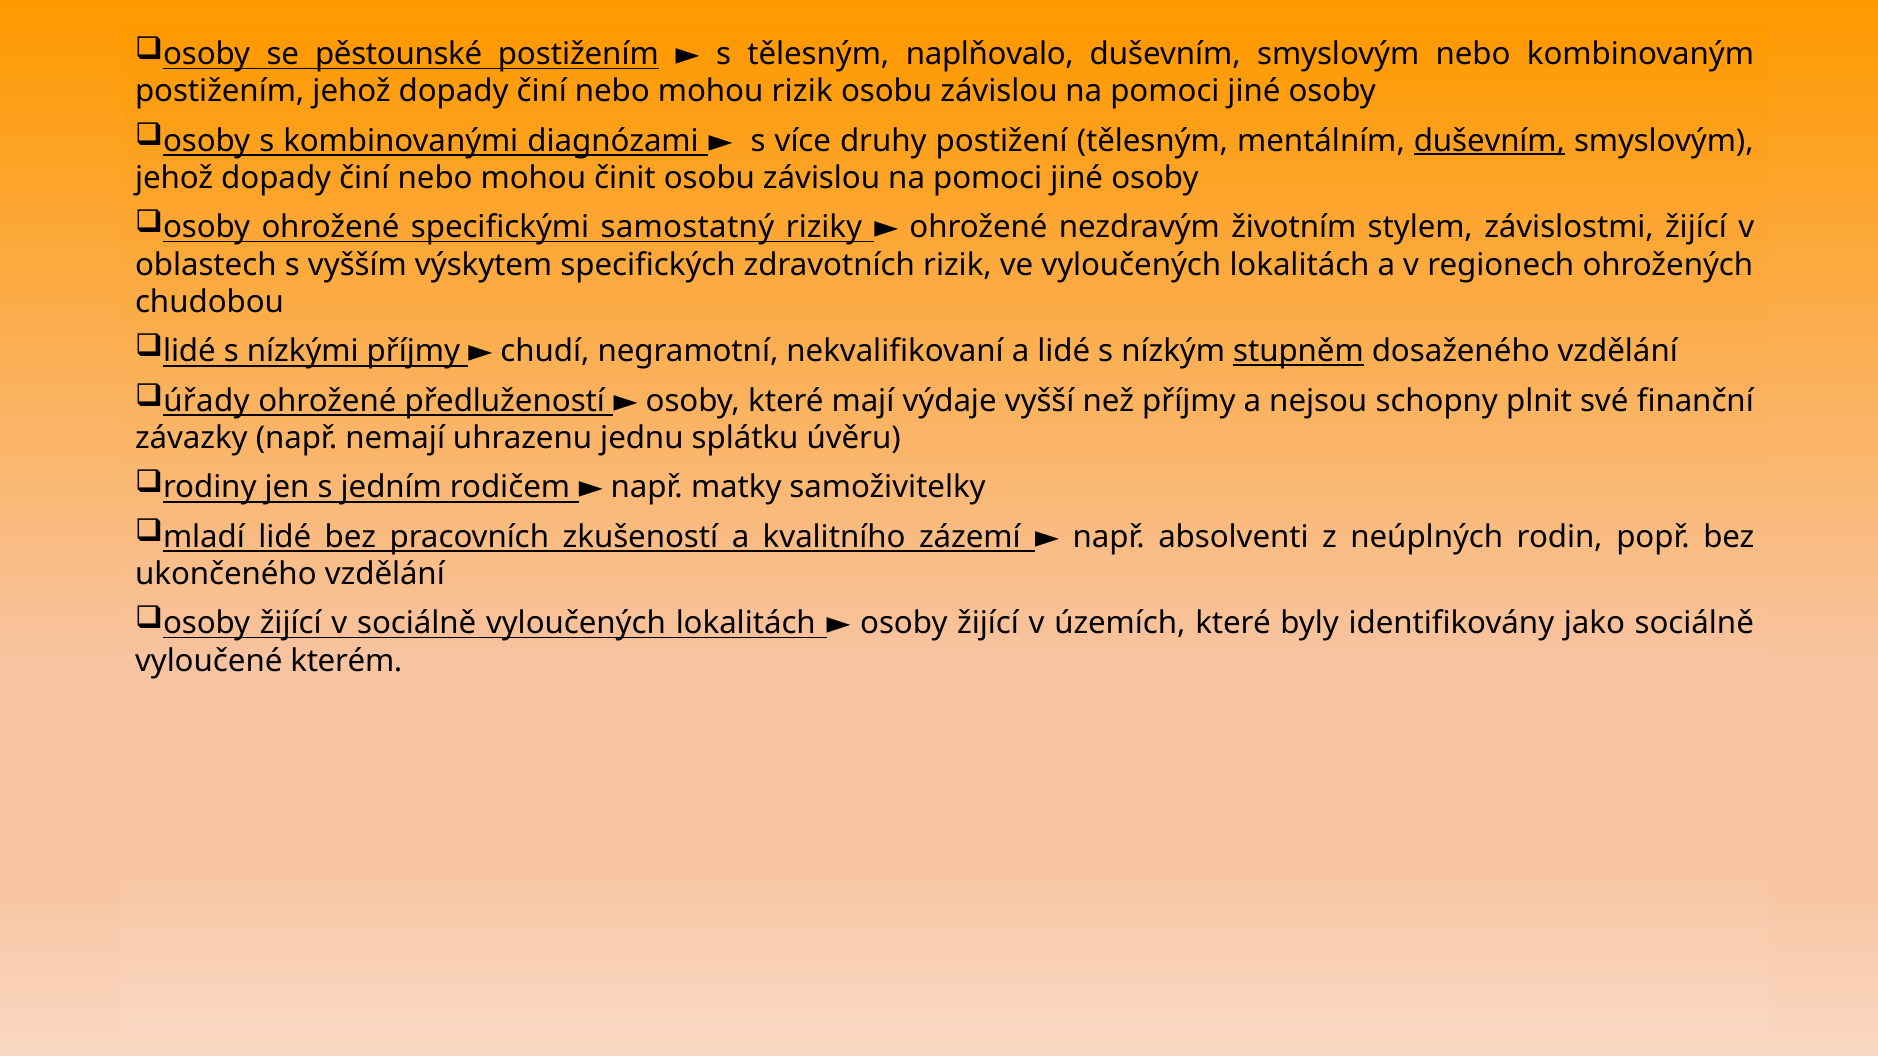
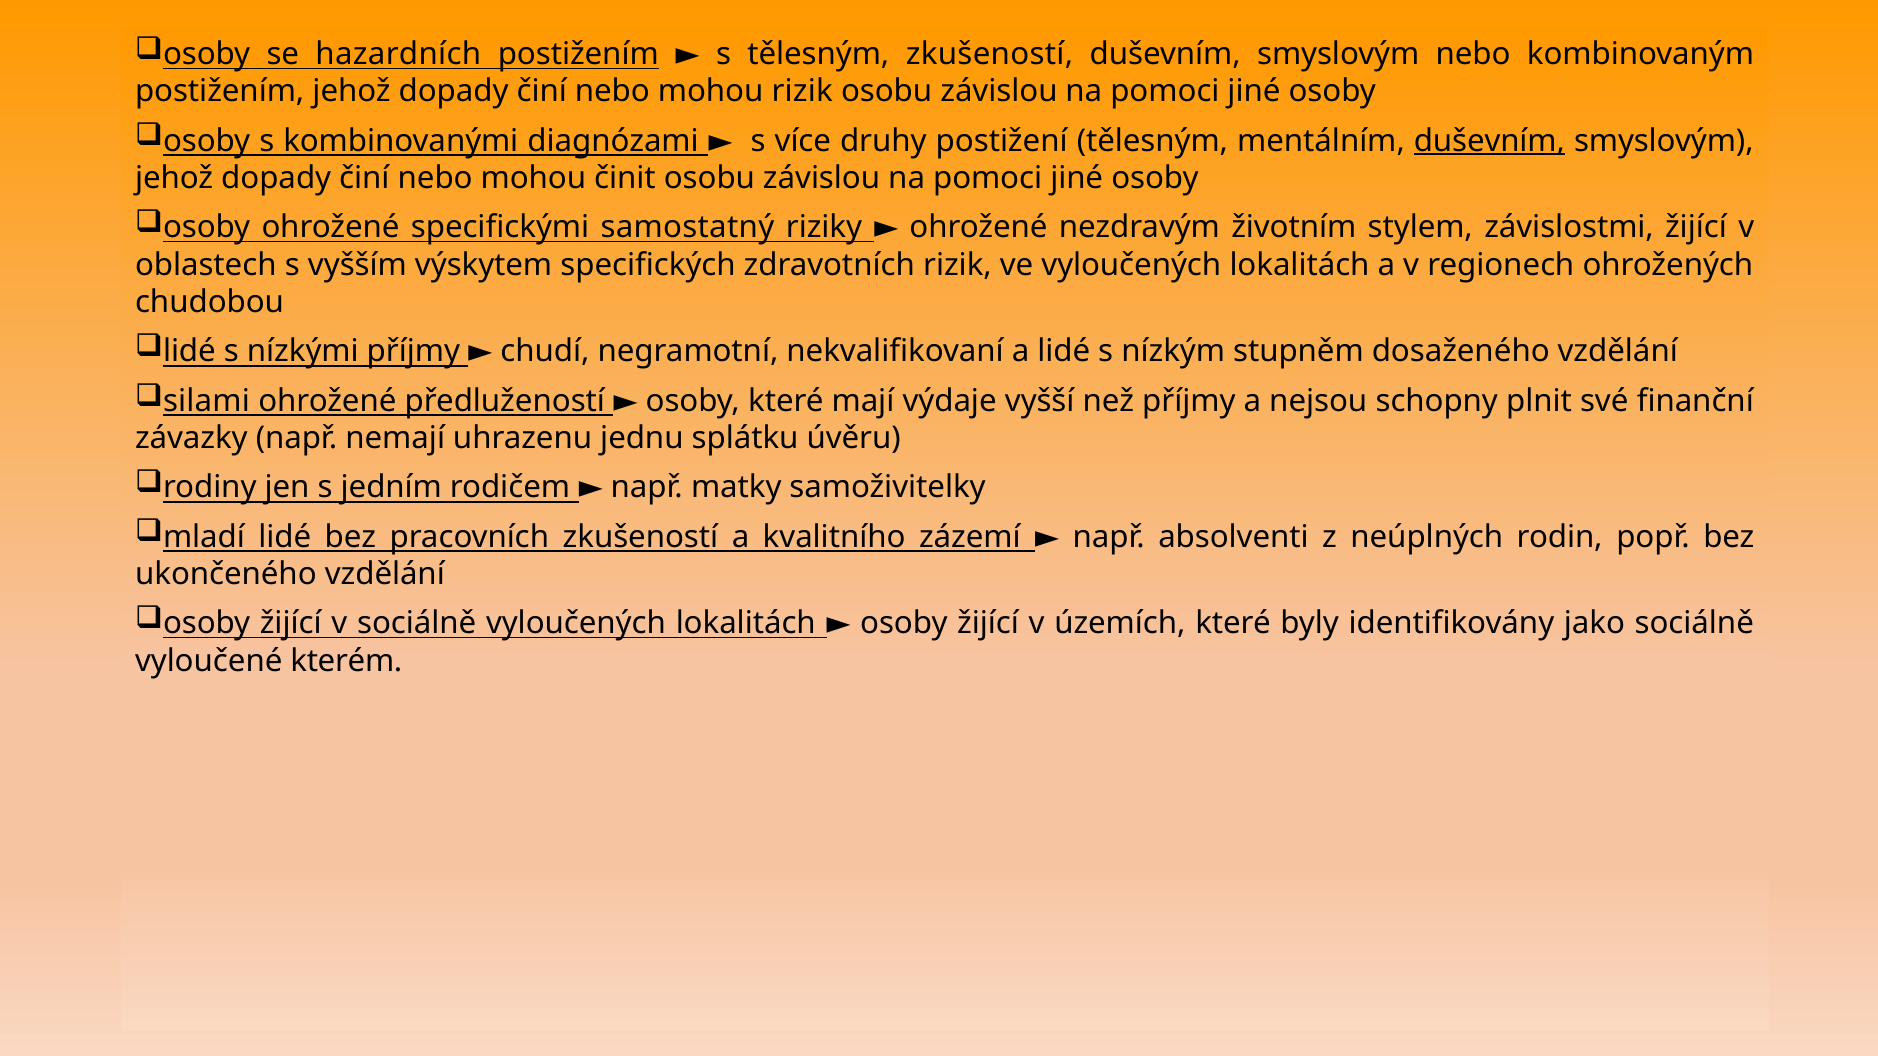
pěstounské: pěstounské -> hazardních
tělesným naplňovalo: naplňovalo -> zkušeností
stupněm underline: present -> none
úřady: úřady -> silami
